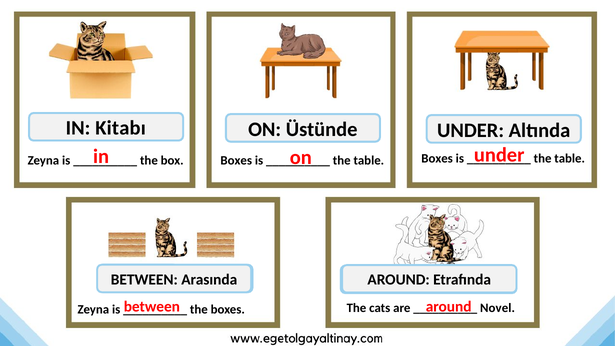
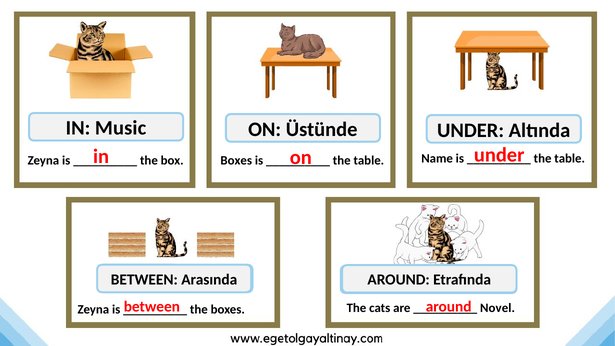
Kitabı: Kitabı -> Music
table Boxes: Boxes -> Name
